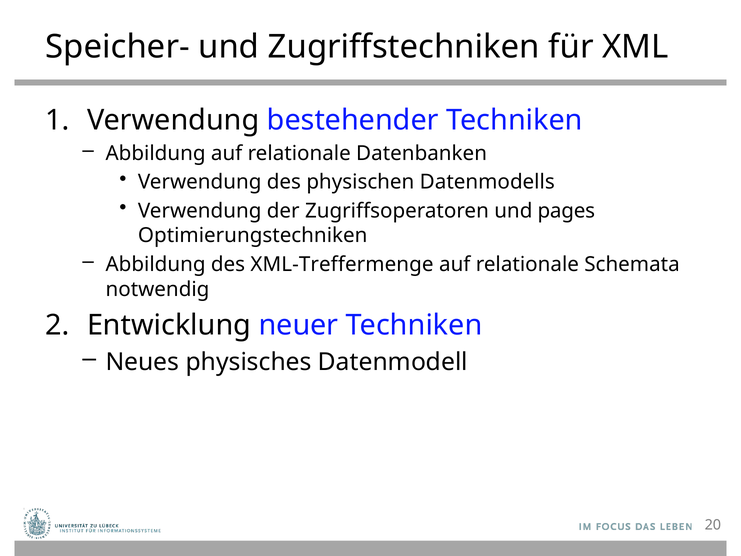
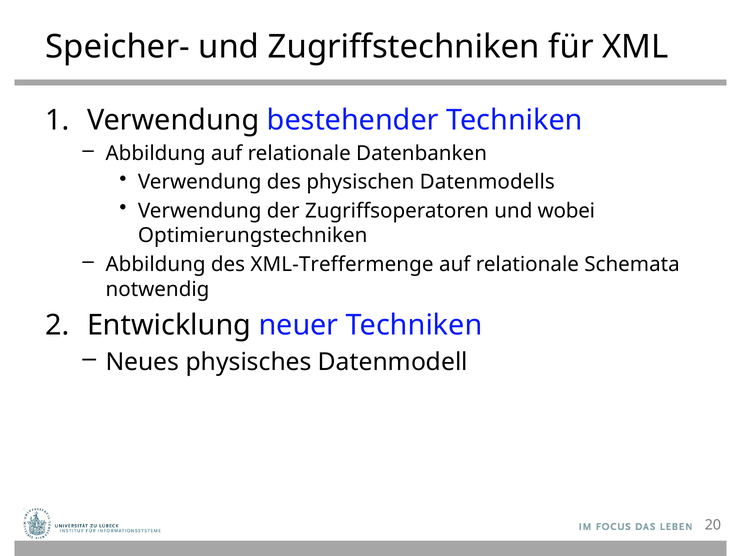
pages: pages -> wobei
